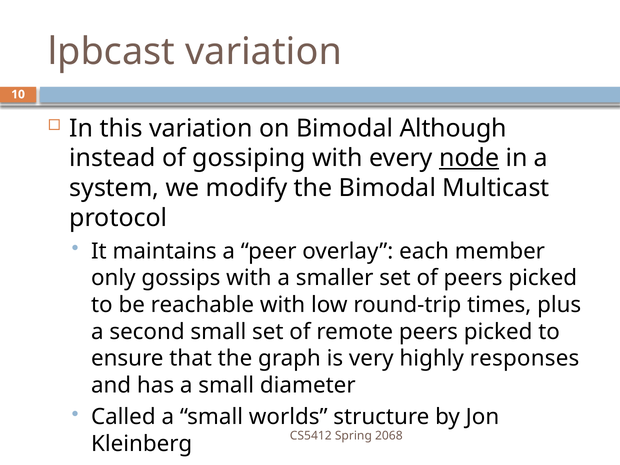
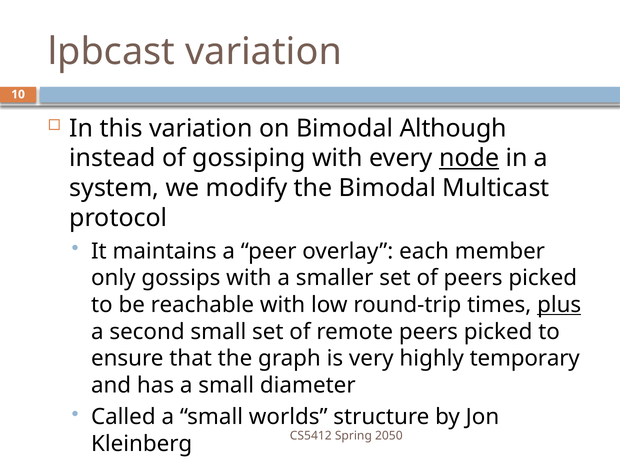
plus underline: none -> present
responses: responses -> temporary
2068: 2068 -> 2050
